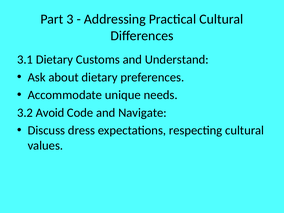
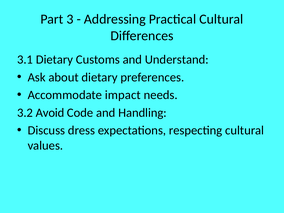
unique: unique -> impact
Navigate: Navigate -> Handling
